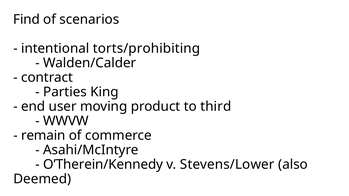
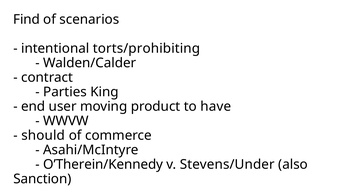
third: third -> have
remain: remain -> should
Stevens/Lower: Stevens/Lower -> Stevens/Under
Deemed: Deemed -> Sanction
